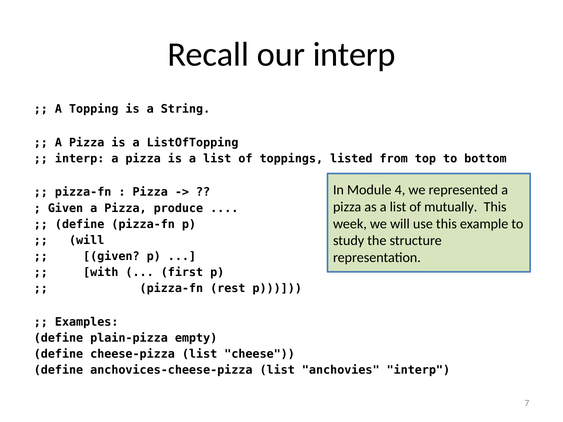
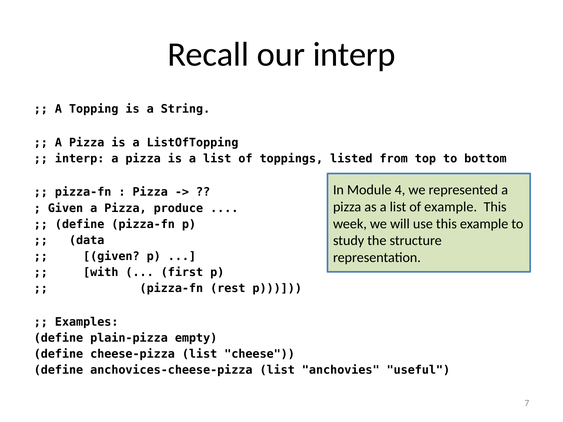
of mutually: mutually -> example
will at (87, 240): will -> data
anchovies interp: interp -> useful
